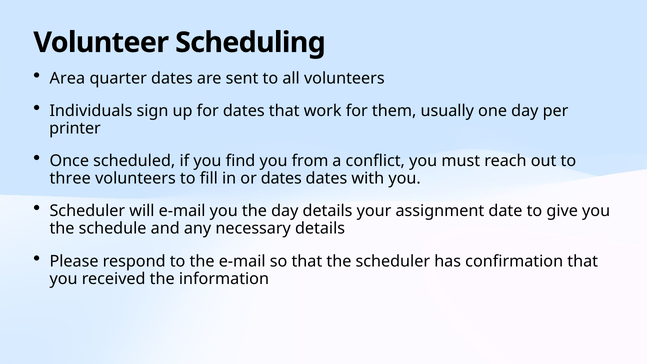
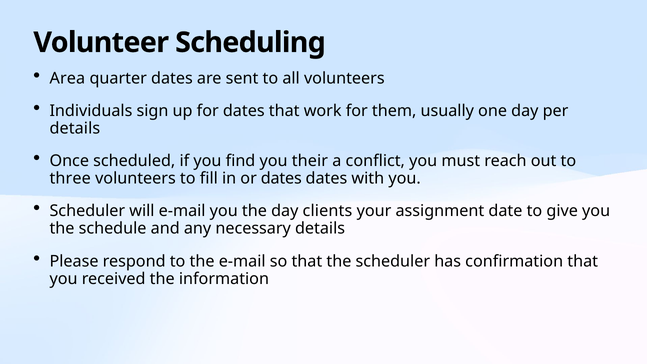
printer at (75, 128): printer -> details
from: from -> their
day details: details -> clients
